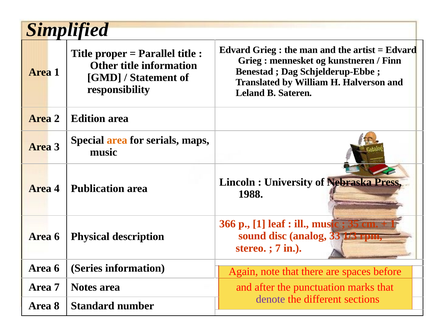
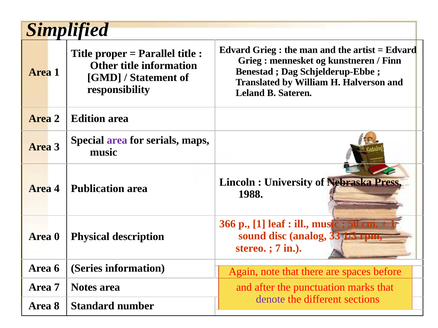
area at (117, 140) colour: orange -> purple
35: 35 -> 50
6 at (57, 237): 6 -> 0
